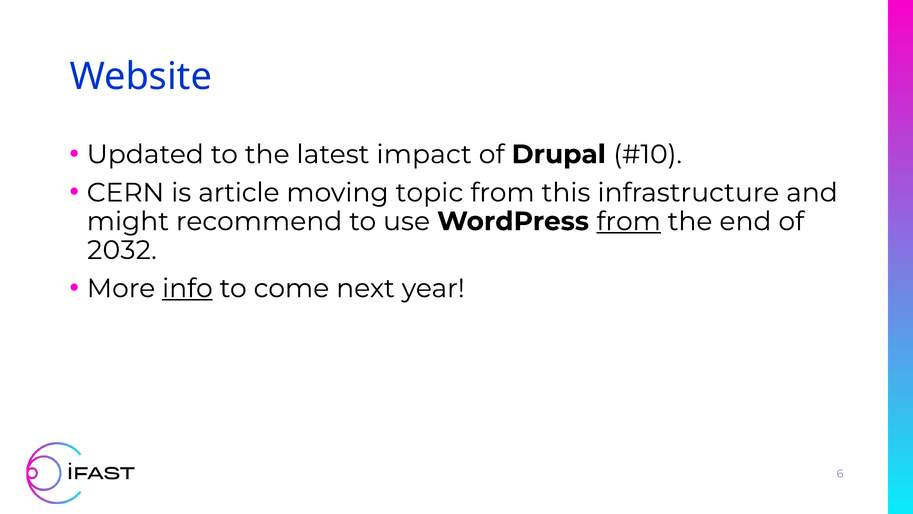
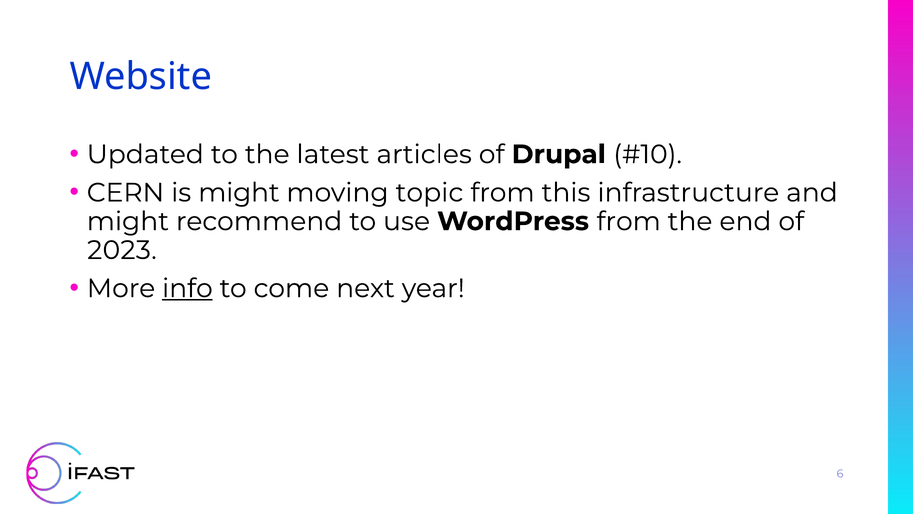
impact: impact -> articles
is article: article -> might
from at (629, 221) underline: present -> none
2032: 2032 -> 2023
